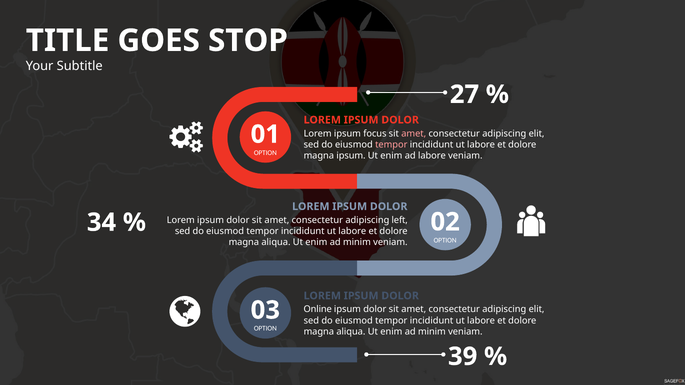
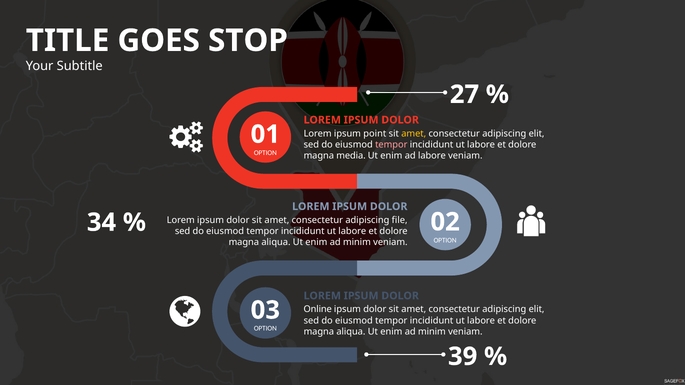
focus: focus -> point
amet at (414, 134) colour: pink -> yellow
magna ipsum: ipsum -> media
left: left -> file
